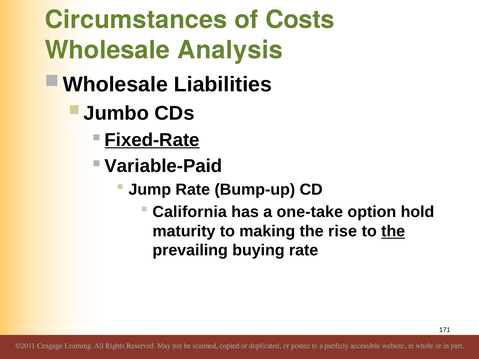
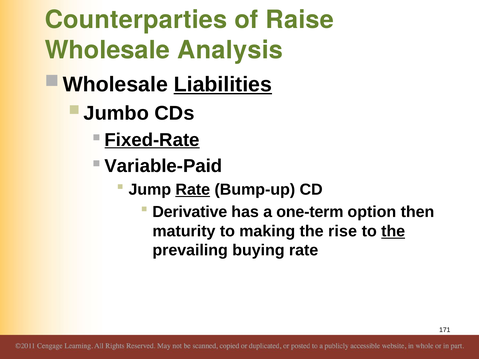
Circumstances: Circumstances -> Counterparties
Costs: Costs -> Raise
Liabilities underline: none -> present
Rate at (193, 190) underline: none -> present
California: California -> Derivative
one-take: one-take -> one-term
hold: hold -> then
